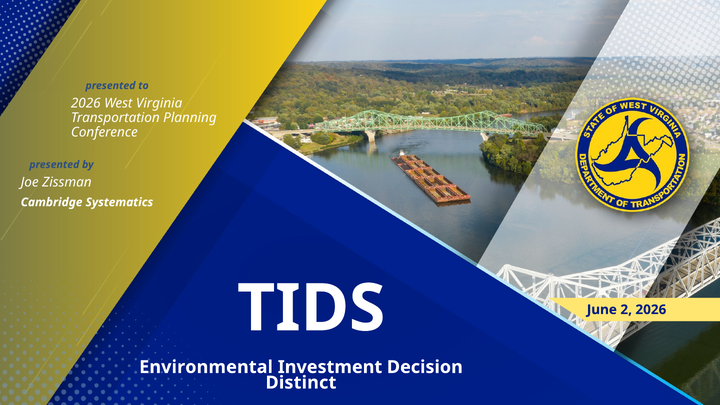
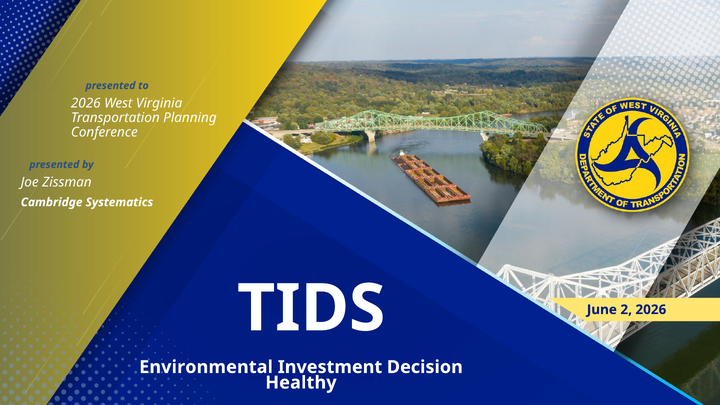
Distinct: Distinct -> Healthy
